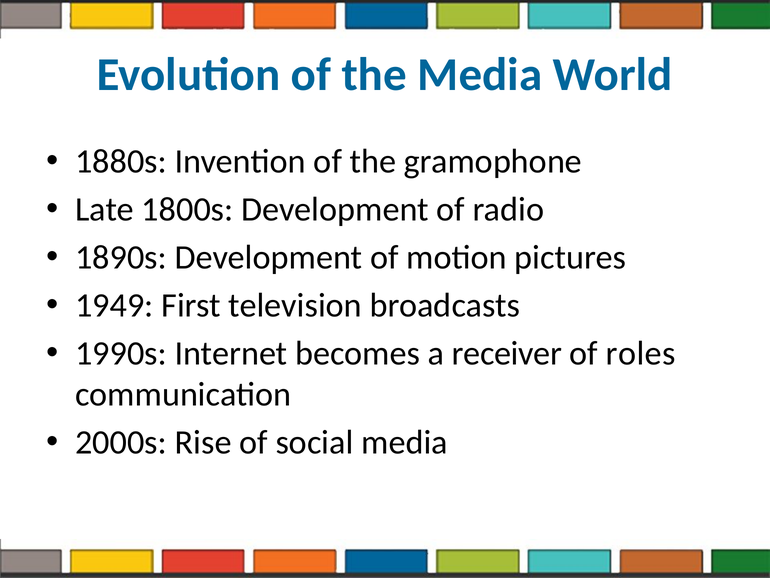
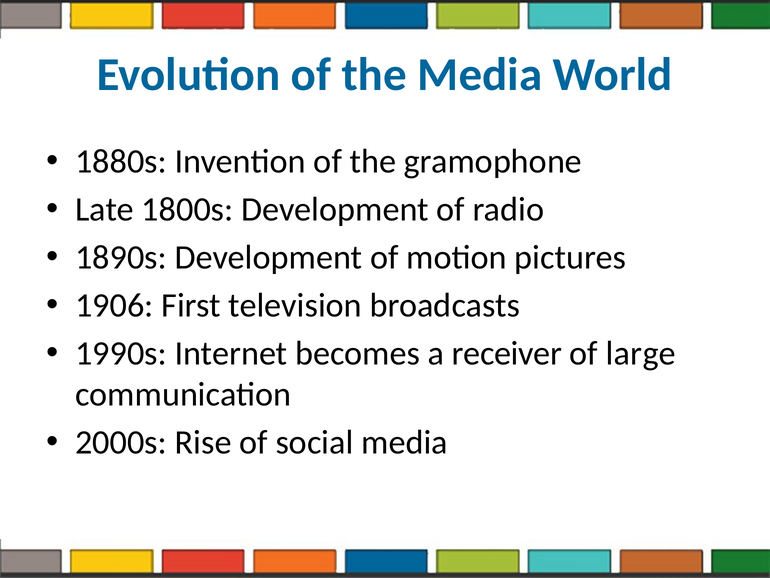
1949: 1949 -> 1906
roles: roles -> large
